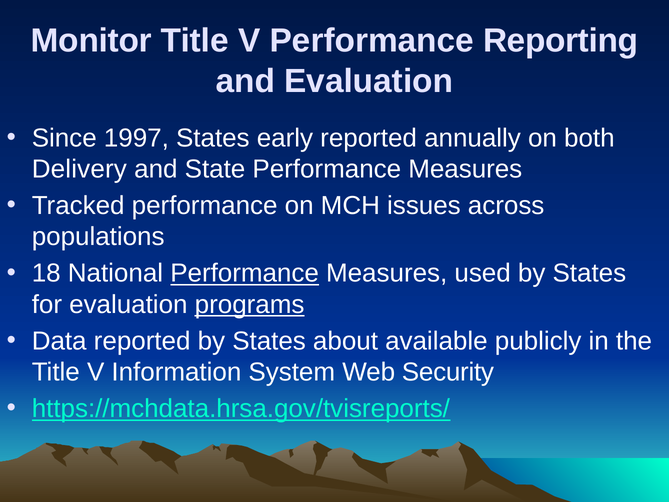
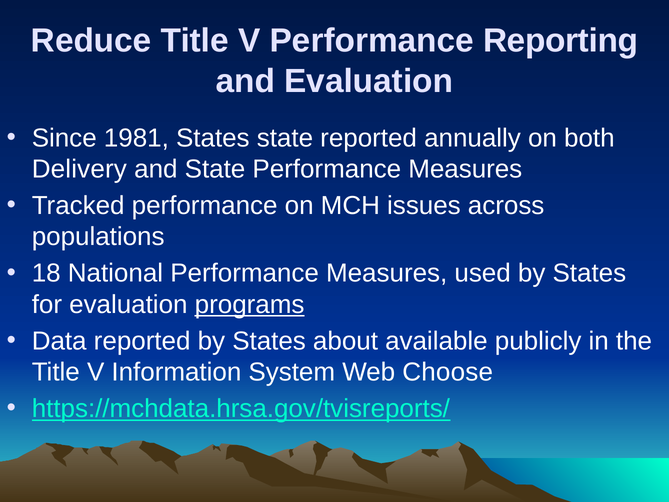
Monitor: Monitor -> Reduce
1997: 1997 -> 1981
States early: early -> state
Performance at (245, 273) underline: present -> none
Security: Security -> Choose
